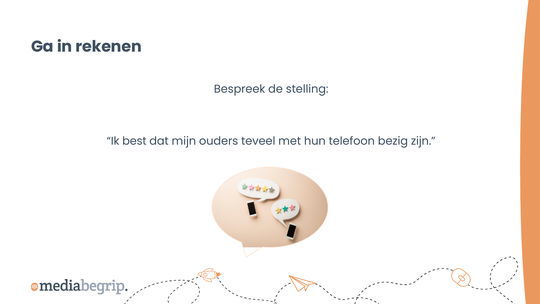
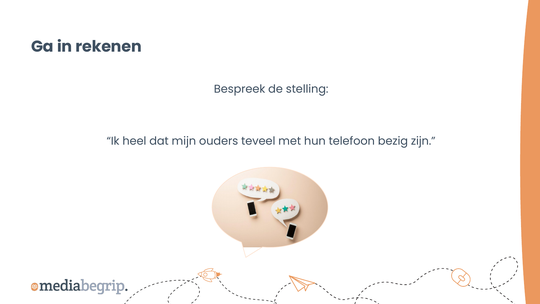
best: best -> heel
